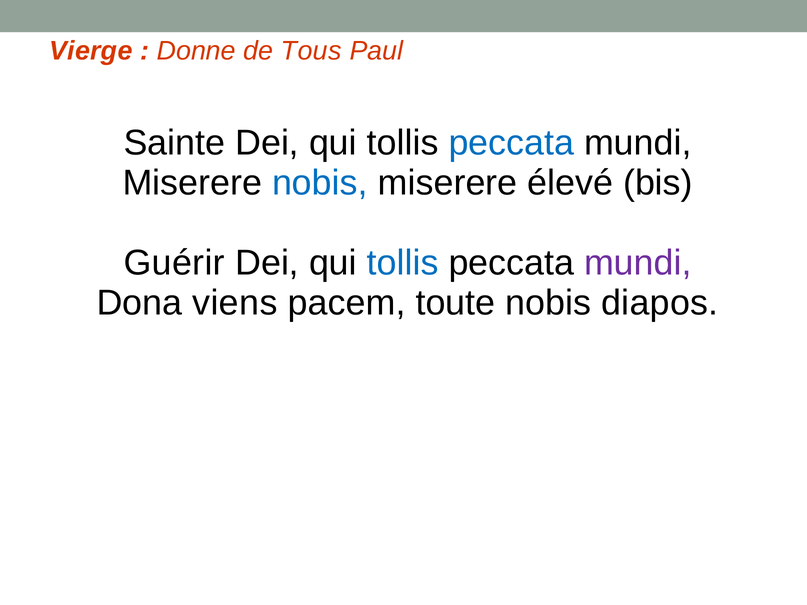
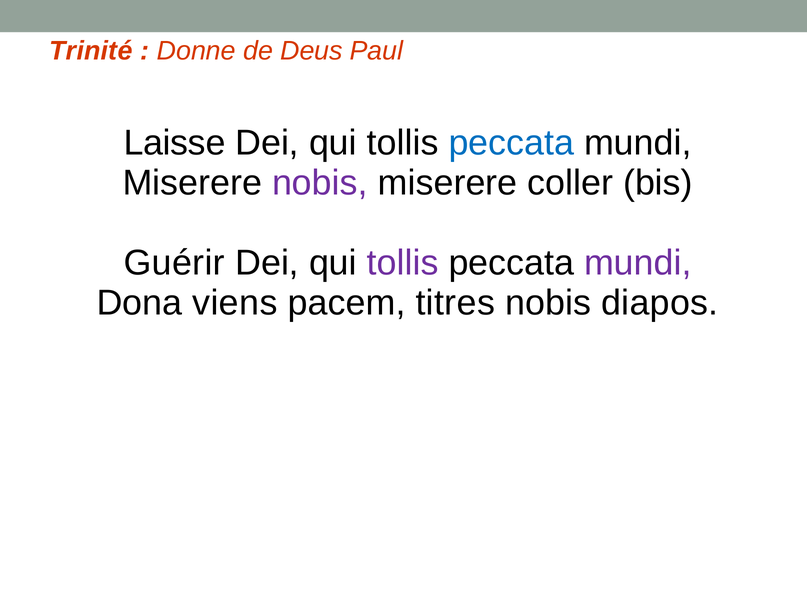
Vierge: Vierge -> Trinité
Tous: Tous -> Deus
Sainte: Sainte -> Laisse
nobis at (320, 183) colour: blue -> purple
élevé: élevé -> coller
tollis at (403, 263) colour: blue -> purple
toute: toute -> titres
